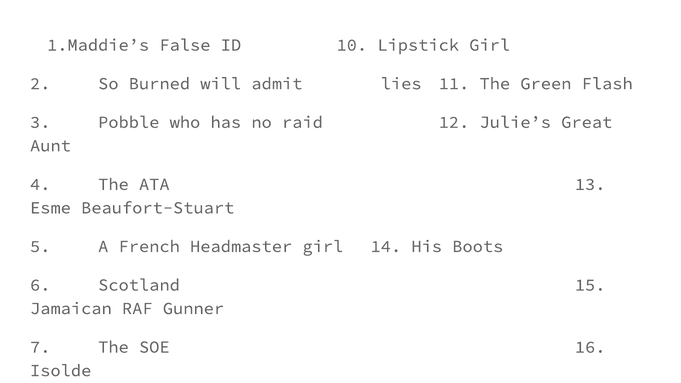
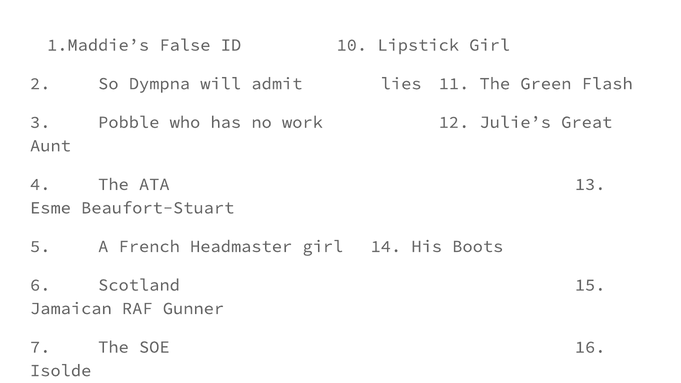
Burned: Burned -> Dympna
raid: raid -> work
